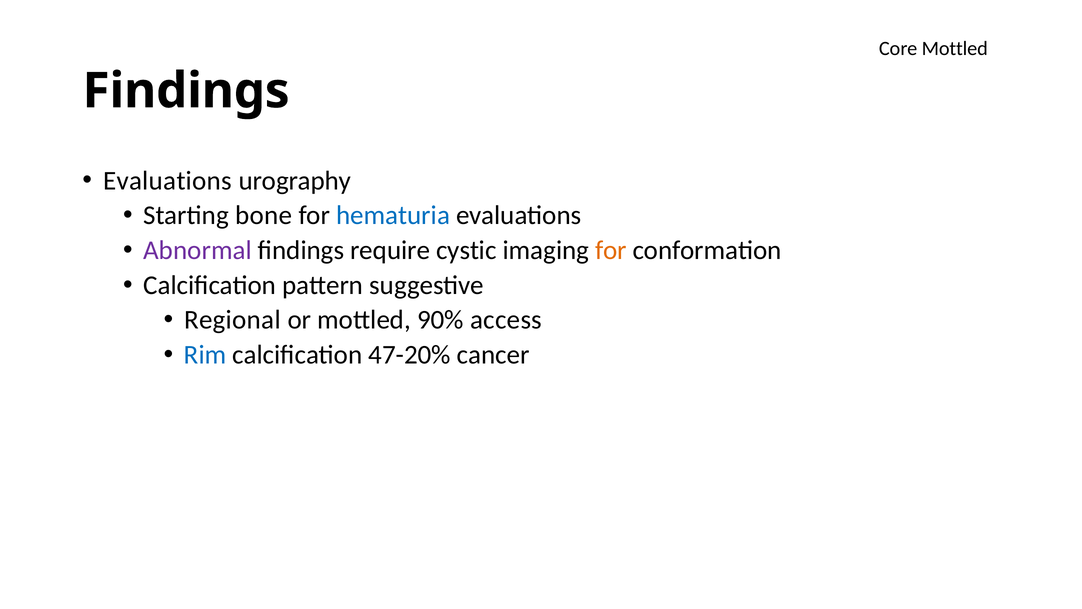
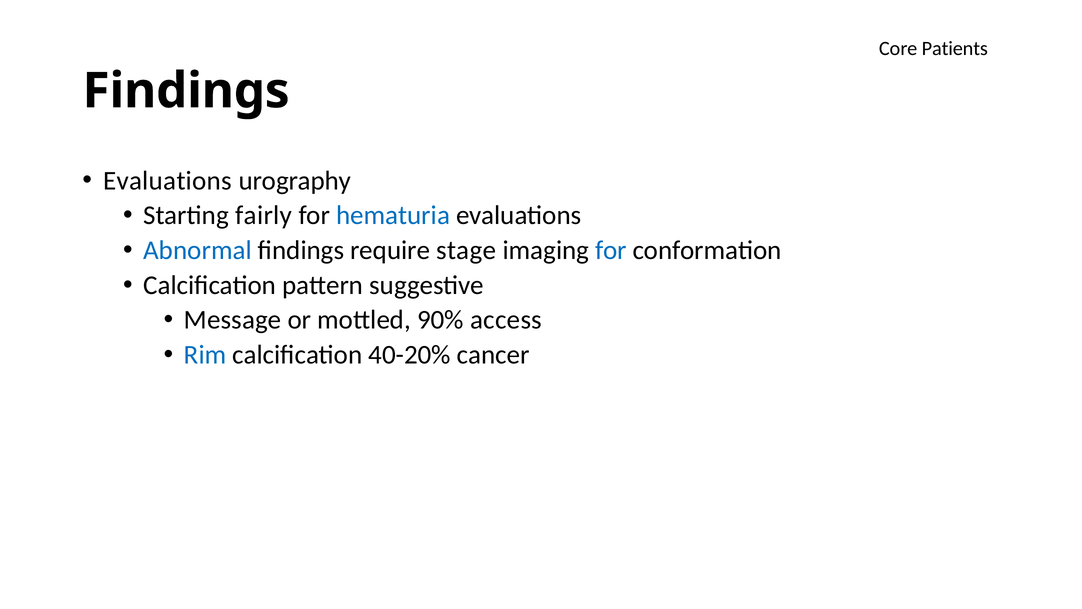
Core Mottled: Mottled -> Patients
bone: bone -> fairly
Abnormal colour: purple -> blue
cystic: cystic -> stage
for at (611, 250) colour: orange -> blue
Regional: Regional -> Message
47-20%: 47-20% -> 40-20%
